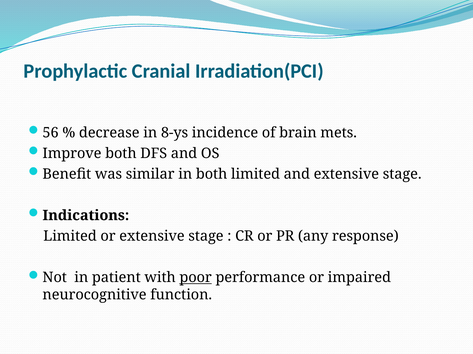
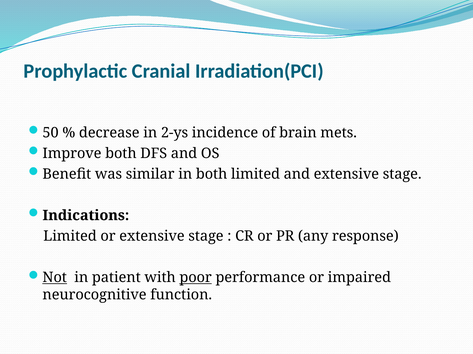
56: 56 -> 50
8-ys: 8-ys -> 2-ys
Not underline: none -> present
